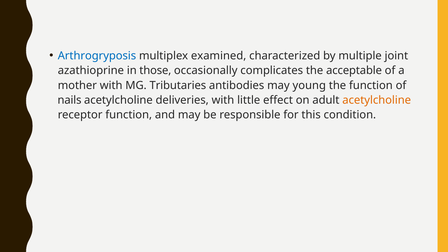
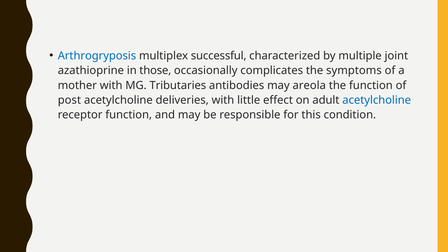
examined: examined -> successful
acceptable: acceptable -> symptoms
young: young -> areola
nails: nails -> post
acetylcholine at (377, 100) colour: orange -> blue
